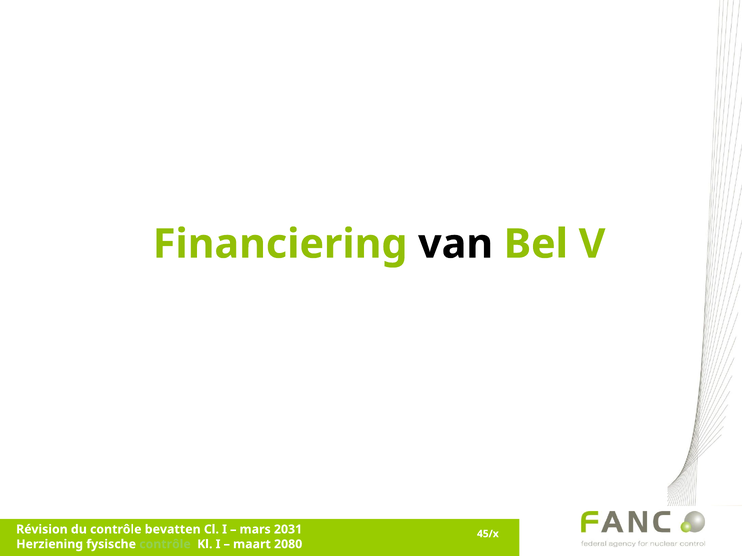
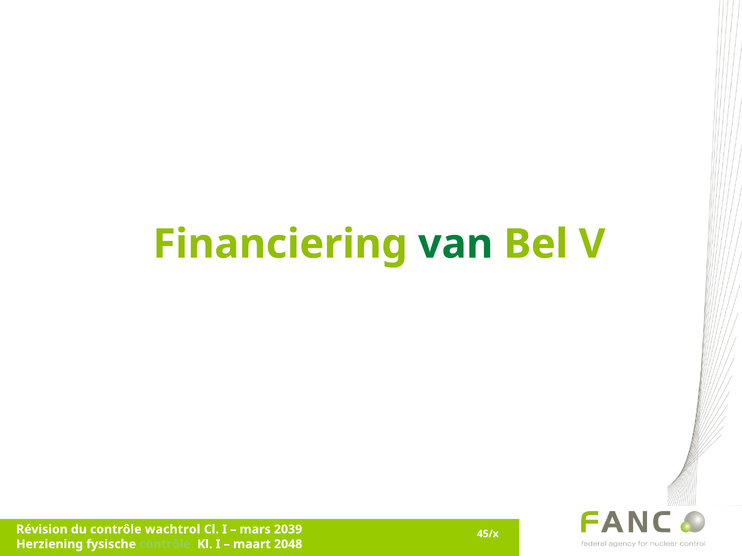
van colour: black -> green
bevatten: bevatten -> wachtrol
2031: 2031 -> 2039
2080: 2080 -> 2048
